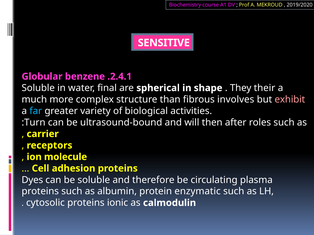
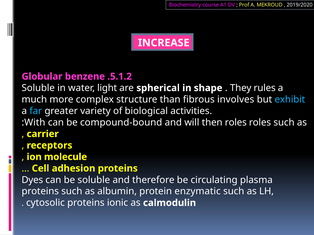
SENSITIVE: SENSITIVE -> INCREASE
2.4.1: 2.4.1 -> 5.1.2
final: final -> light
their: their -> rules
exhibit colour: pink -> light blue
Turn: Turn -> With
ultrasound-bound: ultrasound-bound -> compound-bound
then after: after -> roles
